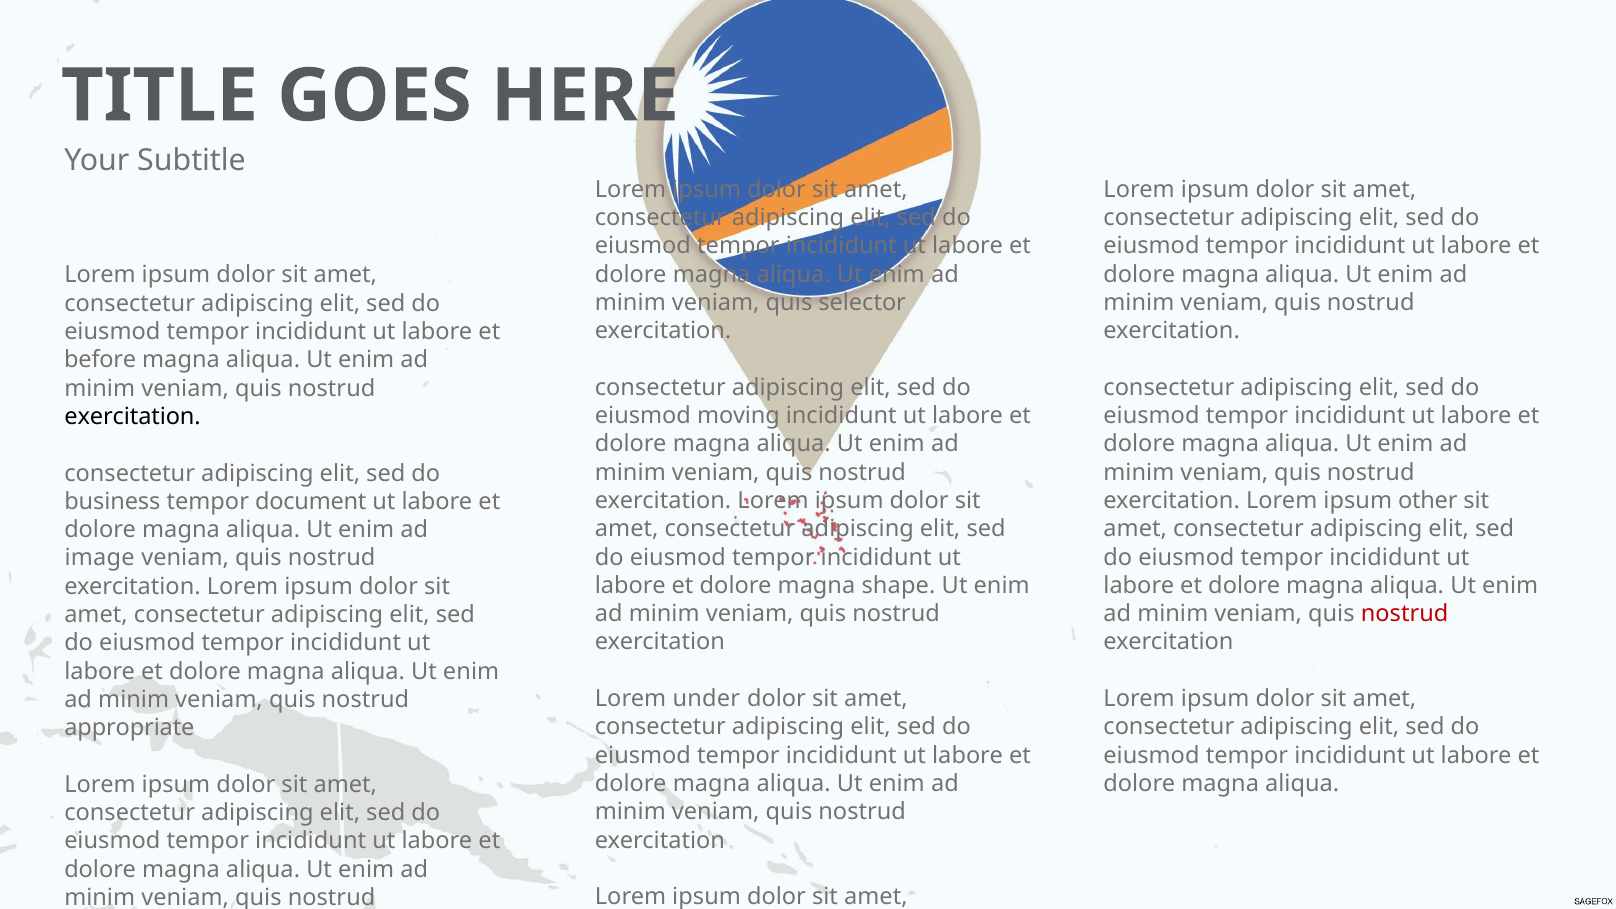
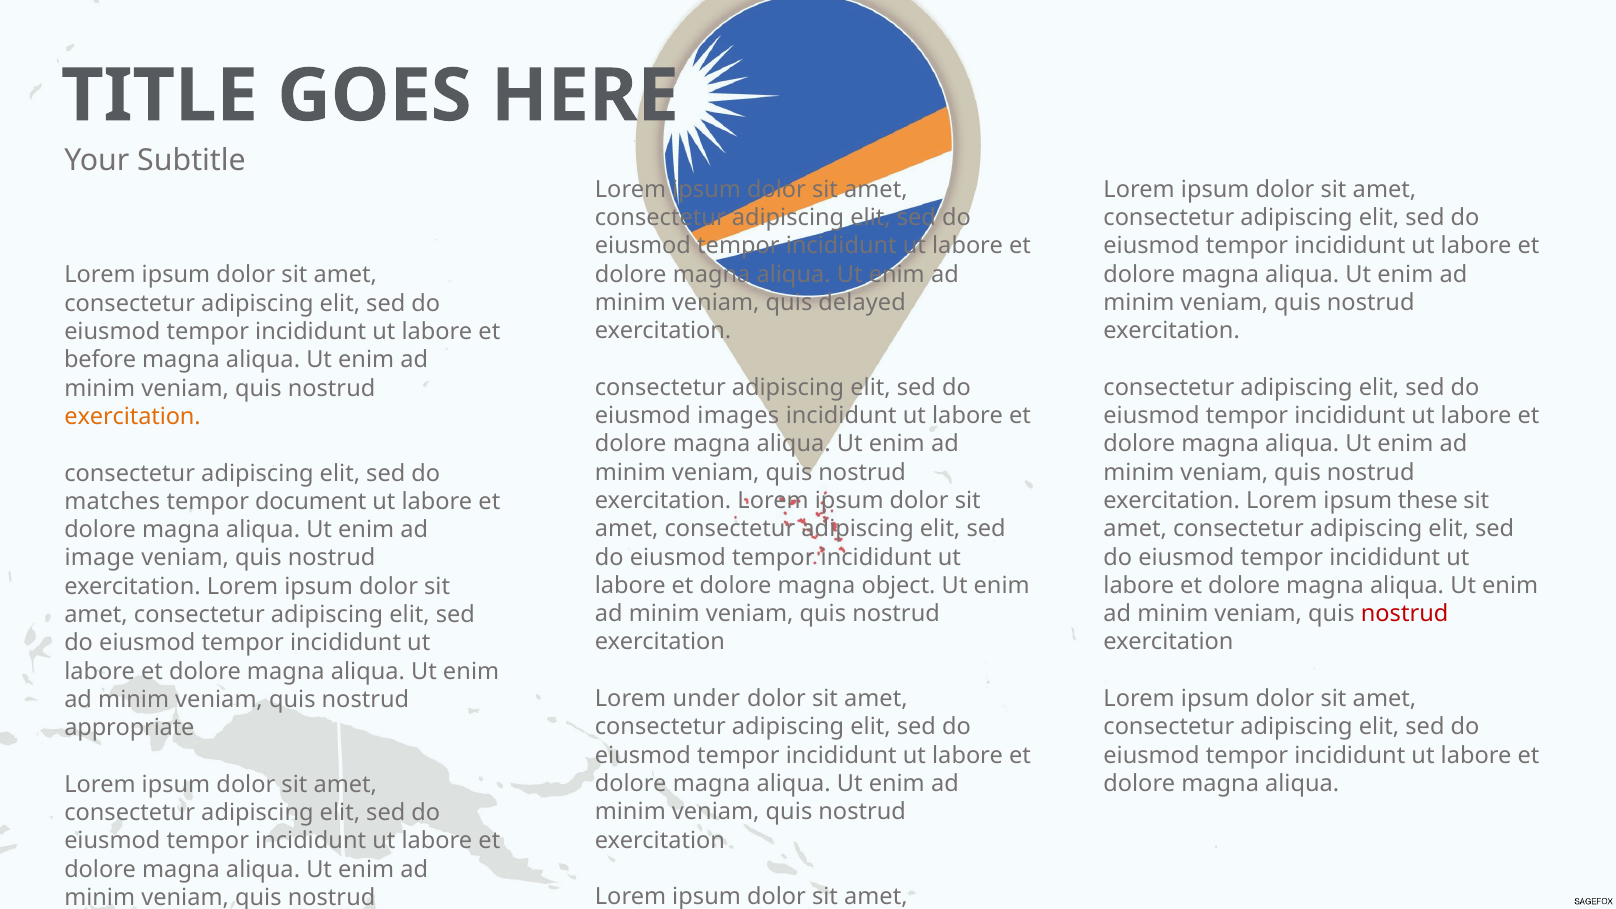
selector: selector -> delayed
moving: moving -> images
exercitation at (133, 417) colour: black -> orange
other: other -> these
business: business -> matches
shape: shape -> object
